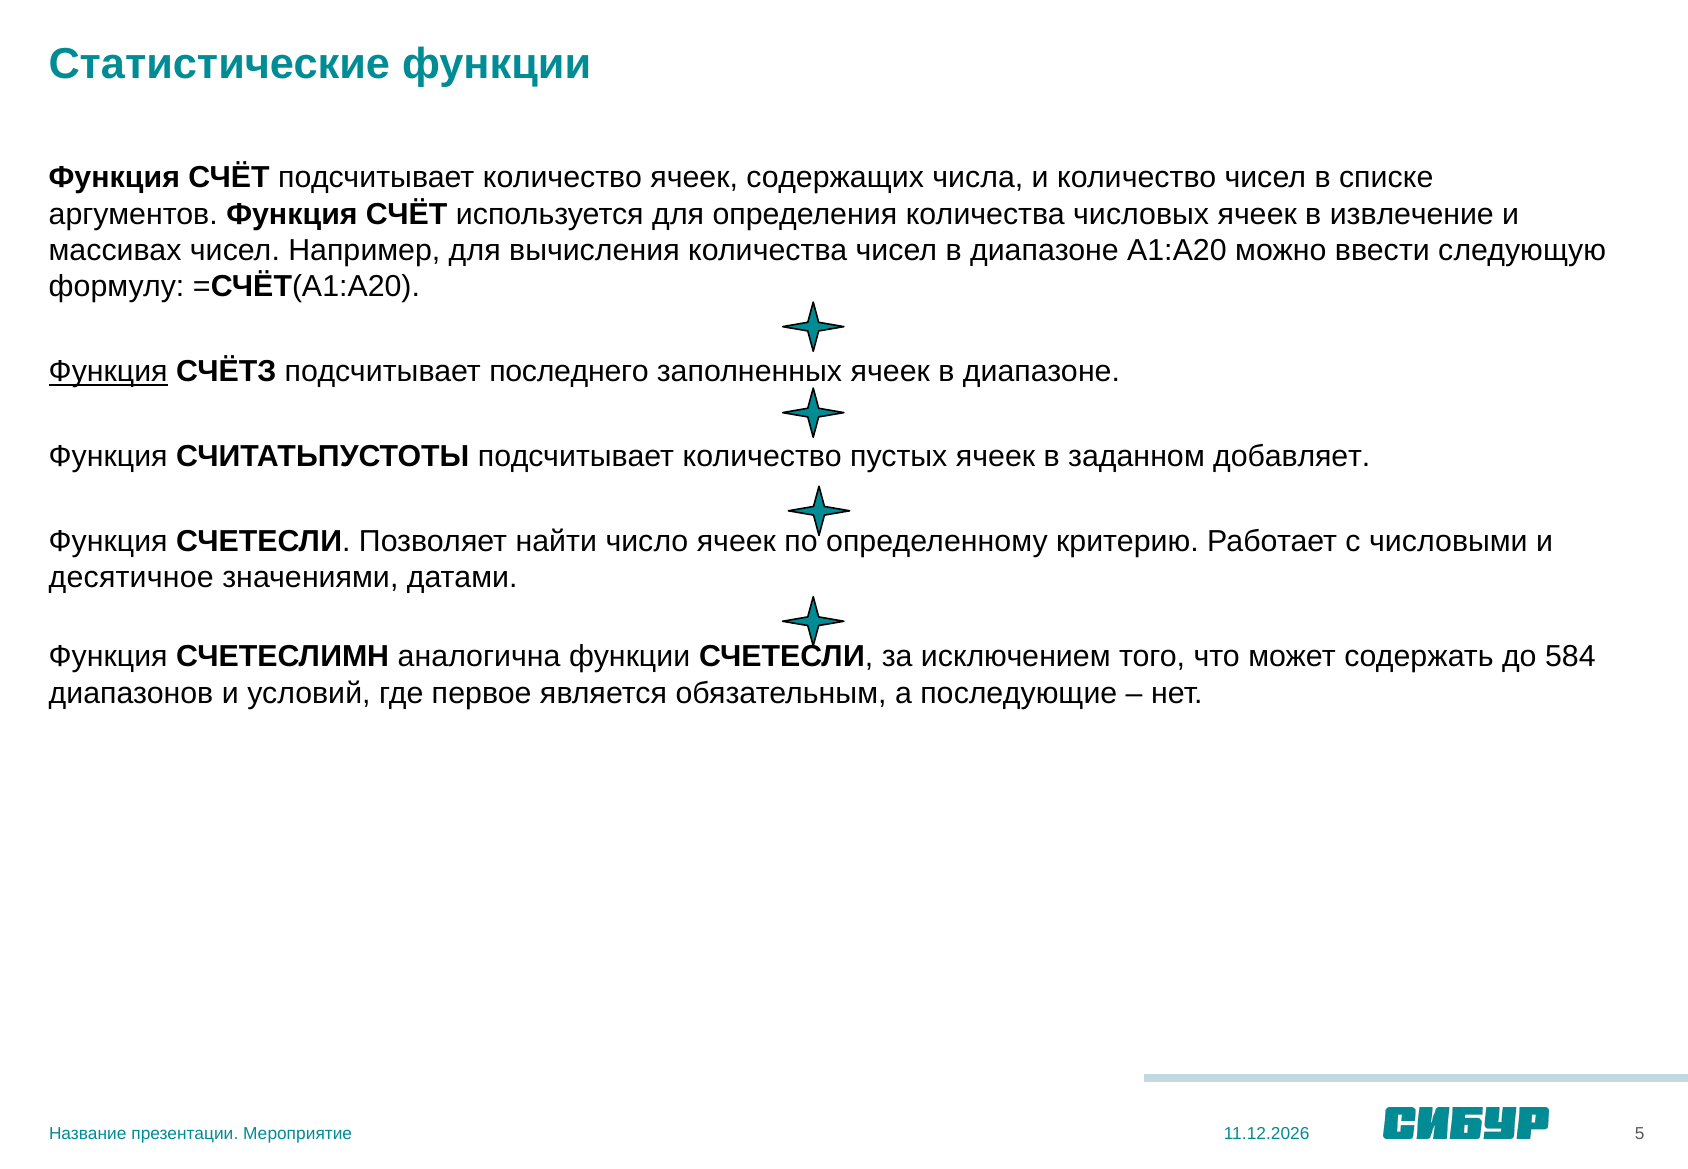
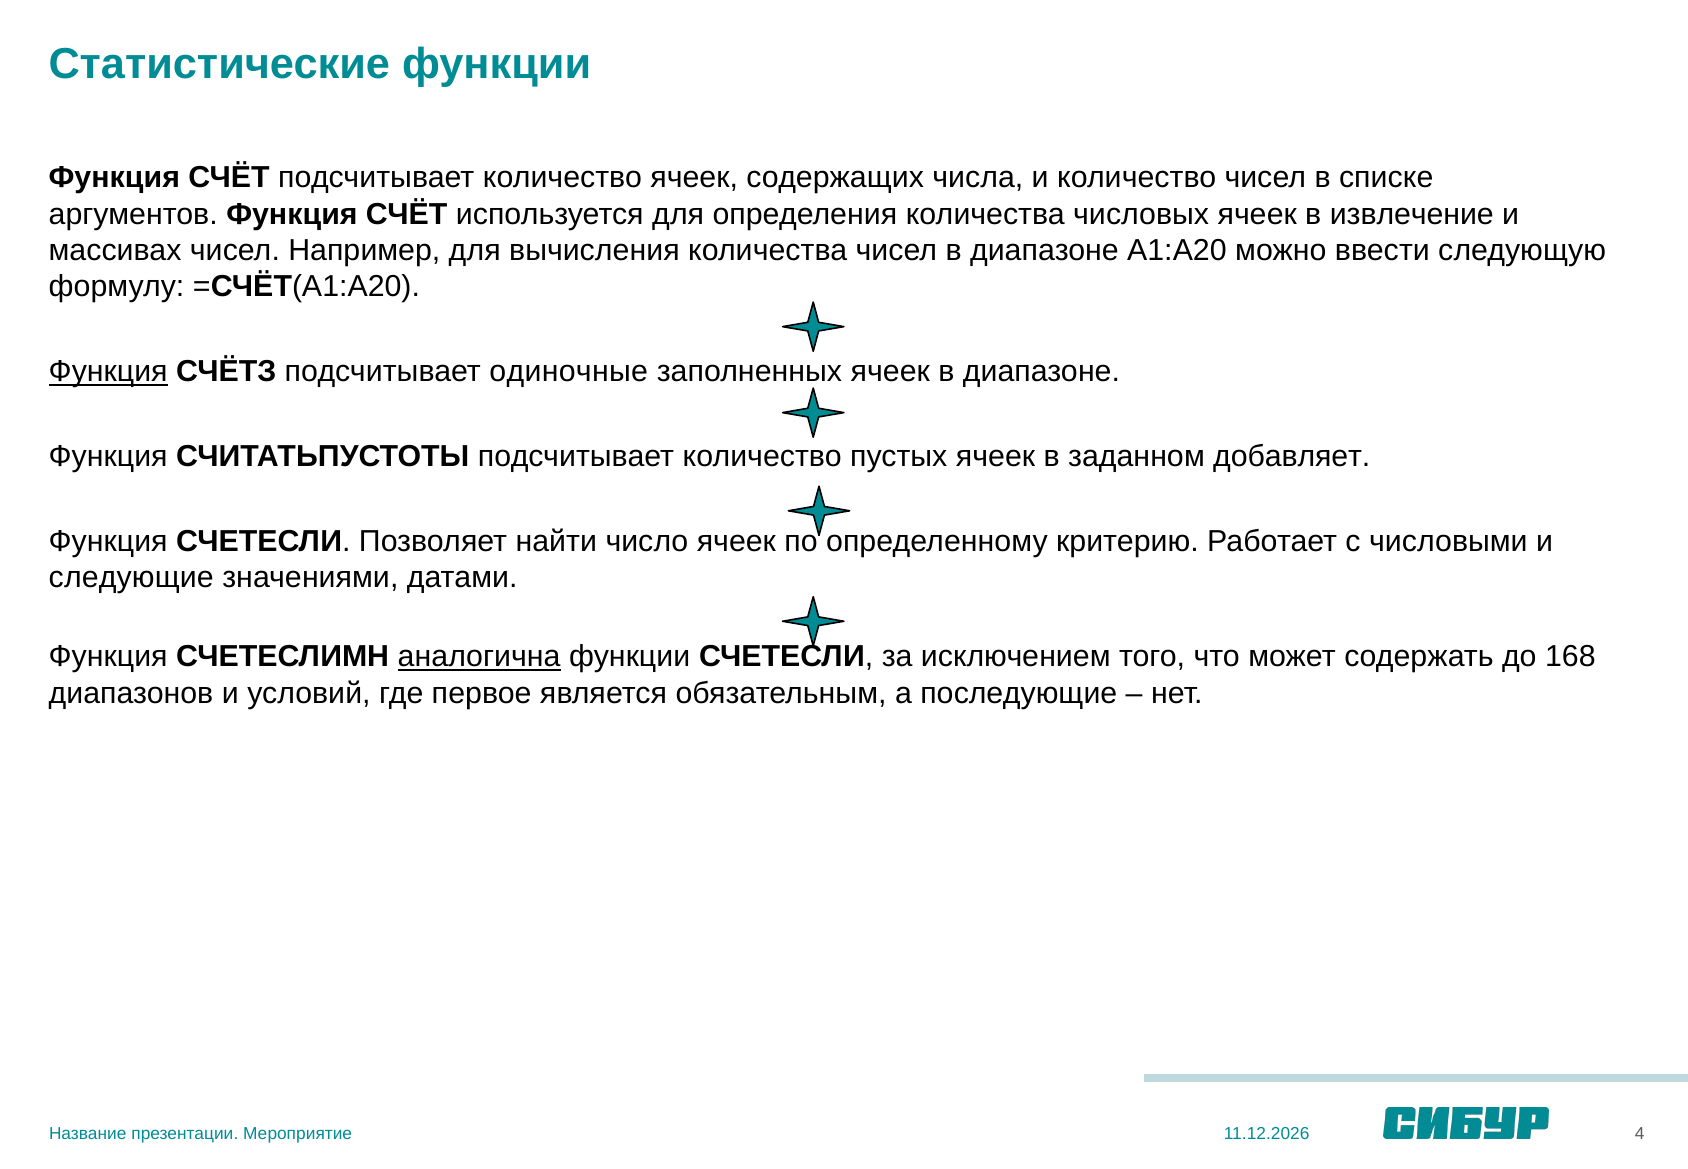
последнего: последнего -> одиночные
десятичное: десятичное -> следующие
аналогична underline: none -> present
584: 584 -> 168
5: 5 -> 4
